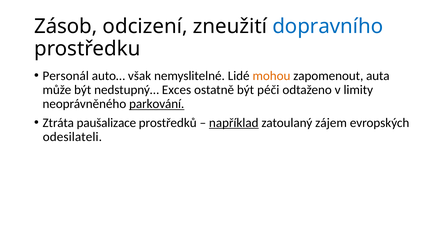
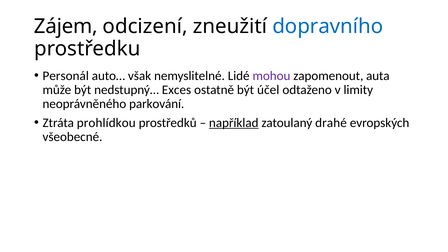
Zásob: Zásob -> Zájem
mohou colour: orange -> purple
péči: péči -> účel
parkování underline: present -> none
paušalizace: paušalizace -> prohlídkou
zájem: zájem -> drahé
odesilateli: odesilateli -> všeobecné
